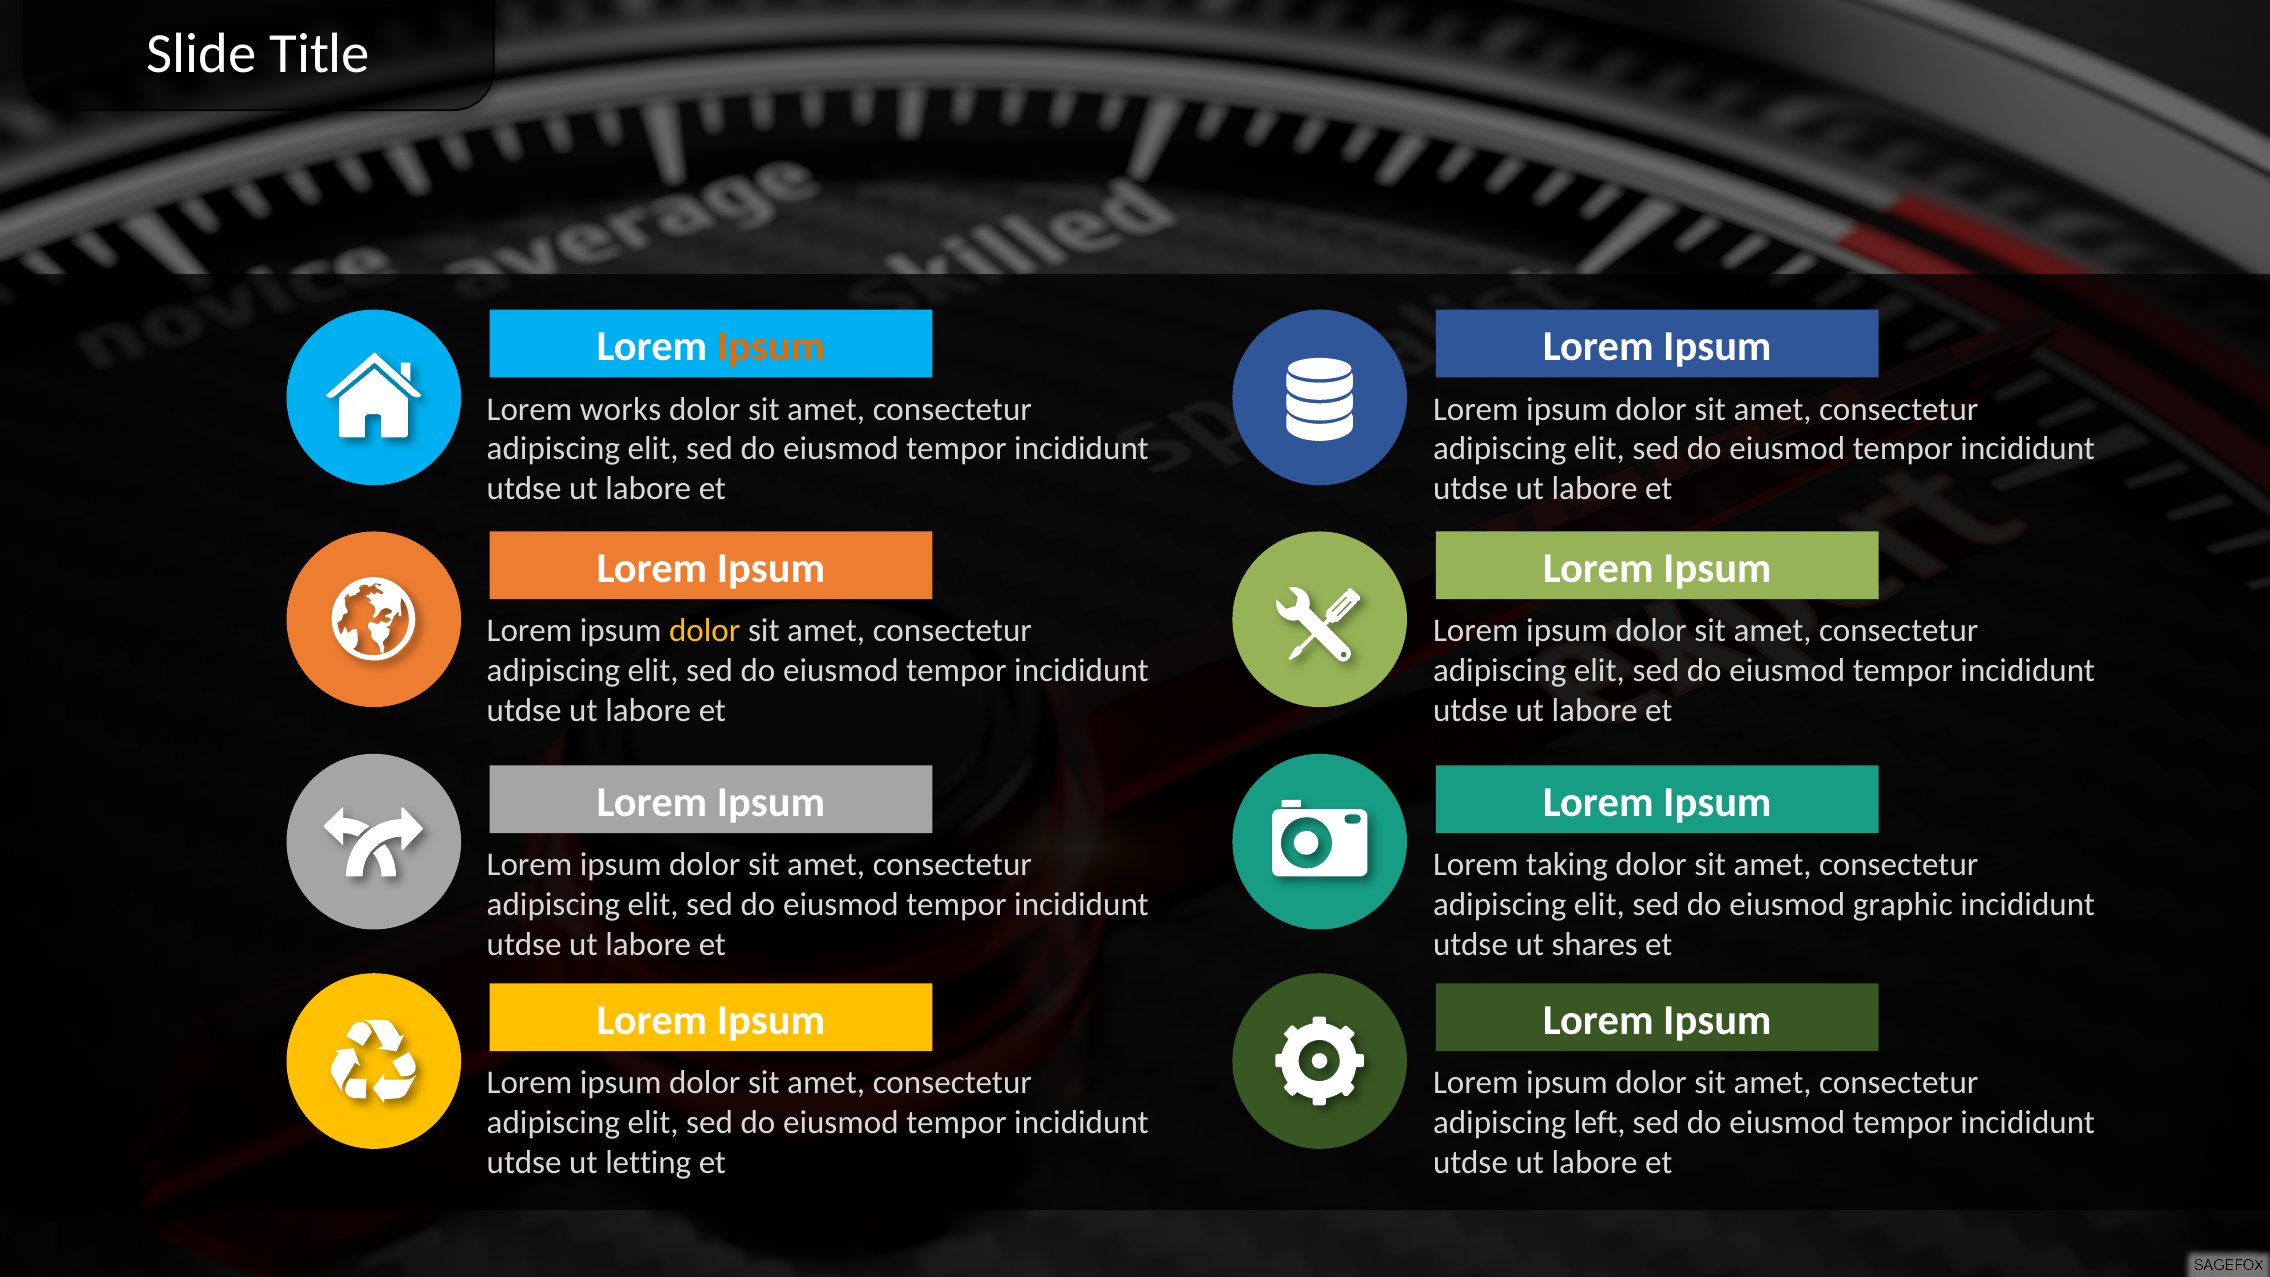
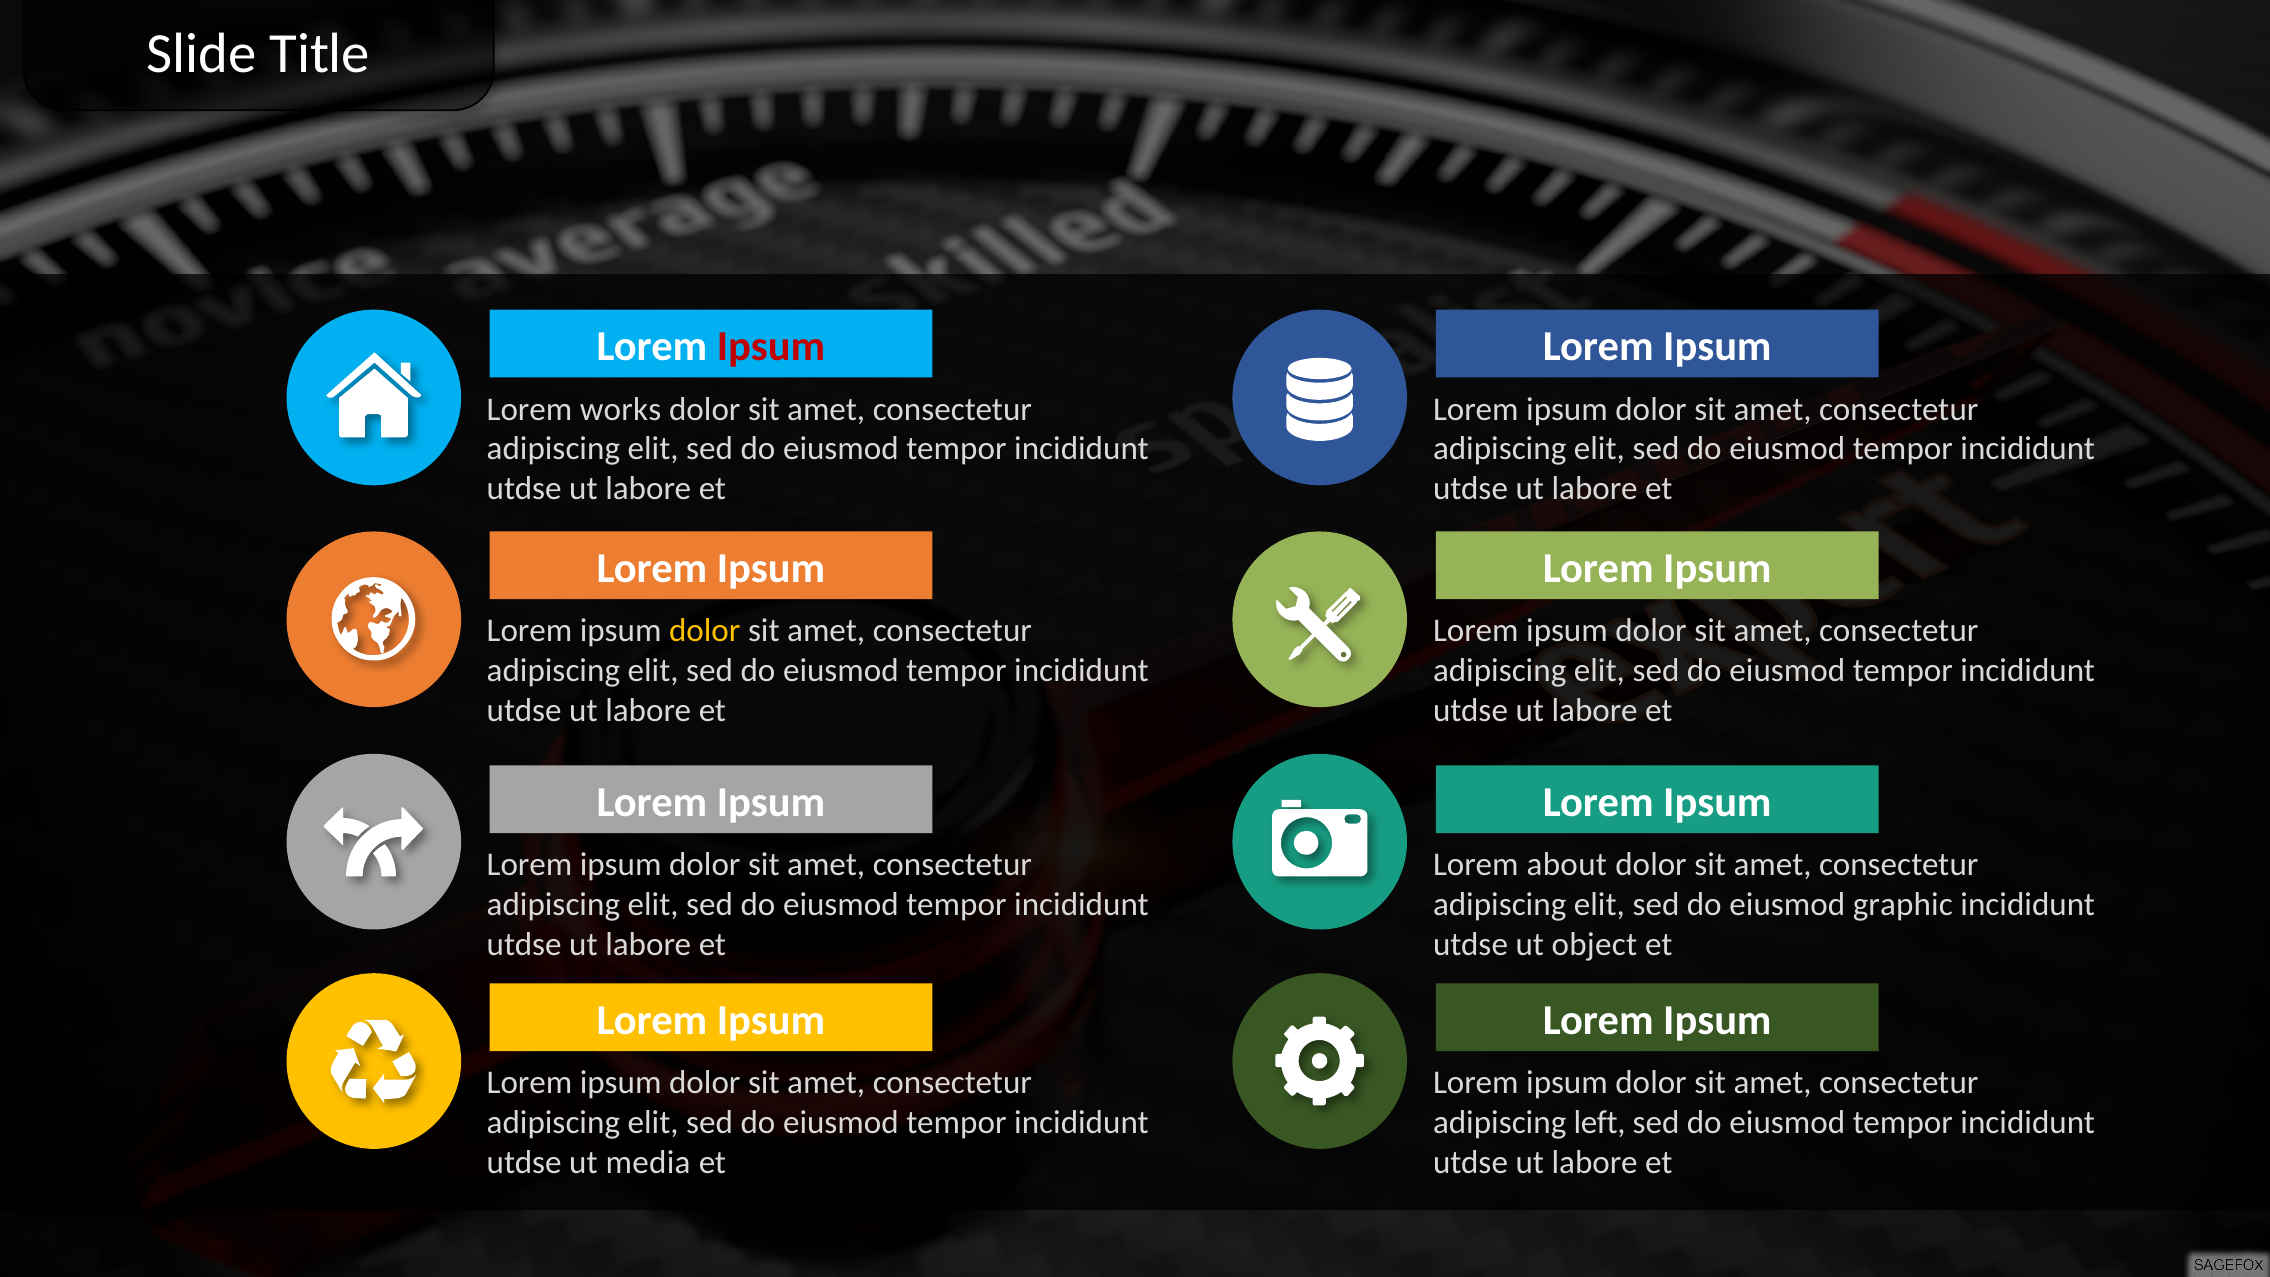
Ipsum at (771, 346) colour: orange -> red
taking: taking -> about
shares: shares -> object
letting: letting -> media
